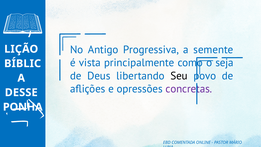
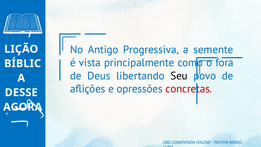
seja: seja -> fora
concretas colour: purple -> red
PONHA: PONHA -> AGORA
